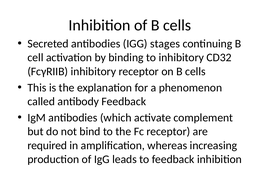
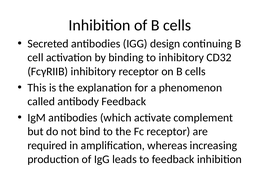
stages: stages -> design
